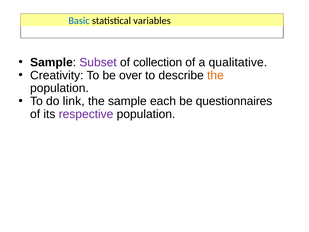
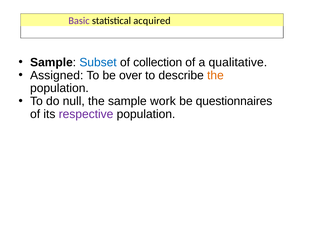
Basic colour: blue -> purple
variables: variables -> acquired
Subset colour: purple -> blue
Creativity: Creativity -> Assigned
link: link -> null
each: each -> work
